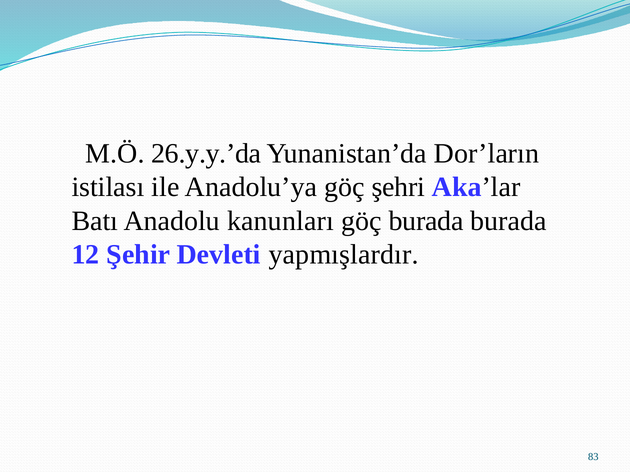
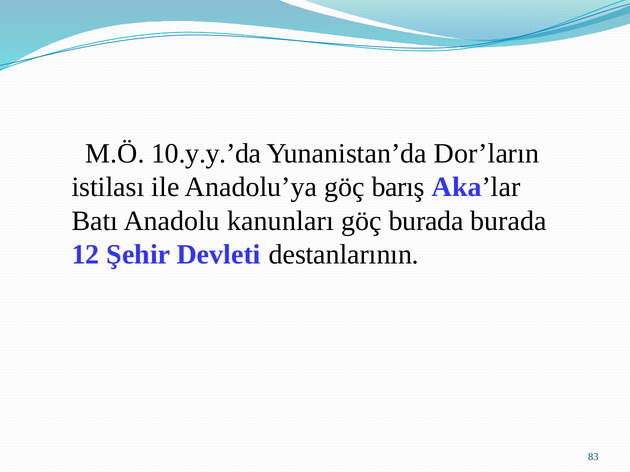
26.y.y.’da: 26.y.y.’da -> 10.y.y.’da
şehri: şehri -> barış
yapmışlardır: yapmışlardır -> destanlarının
